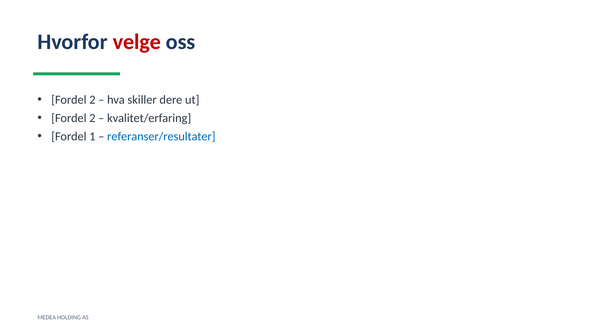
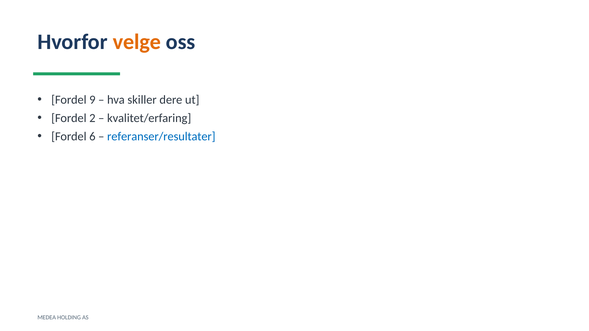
velge colour: red -> orange
2 at (92, 100): 2 -> 9
1: 1 -> 6
